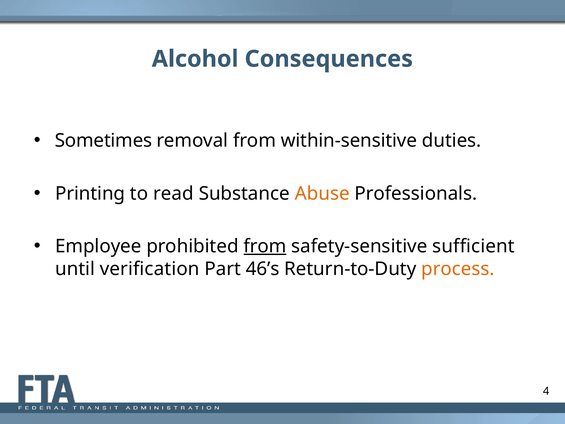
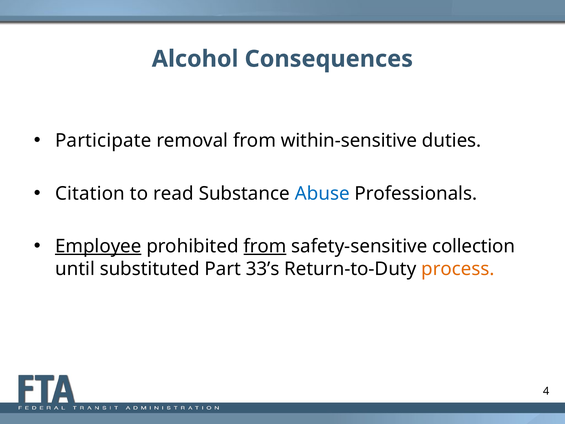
Sometimes: Sometimes -> Participate
Printing: Printing -> Citation
Abuse colour: orange -> blue
Employee underline: none -> present
sufficient: sufficient -> collection
verification: verification -> substituted
46’s: 46’s -> 33’s
